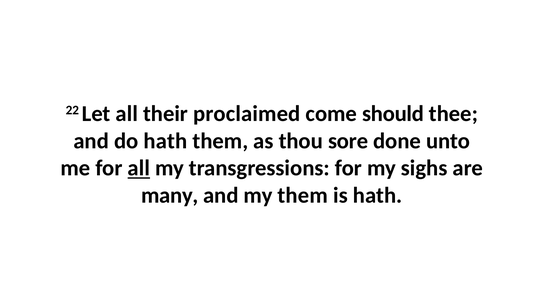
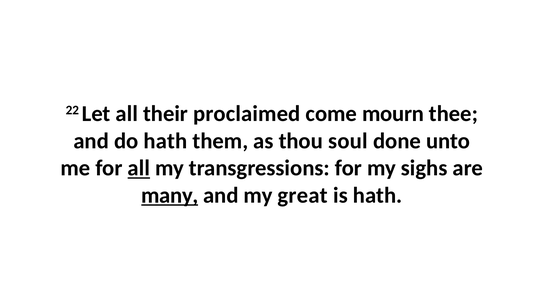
should: should -> mourn
sore: sore -> soul
many underline: none -> present
my them: them -> great
